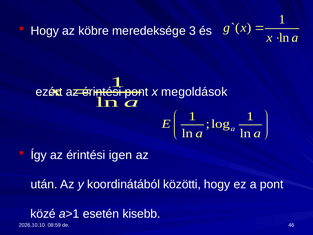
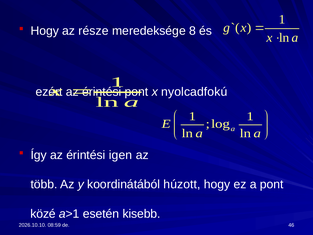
köbre: köbre -> része
3: 3 -> 8
megoldások: megoldások -> nyolcadfokú
után: után -> több
közötti: közötti -> húzott
